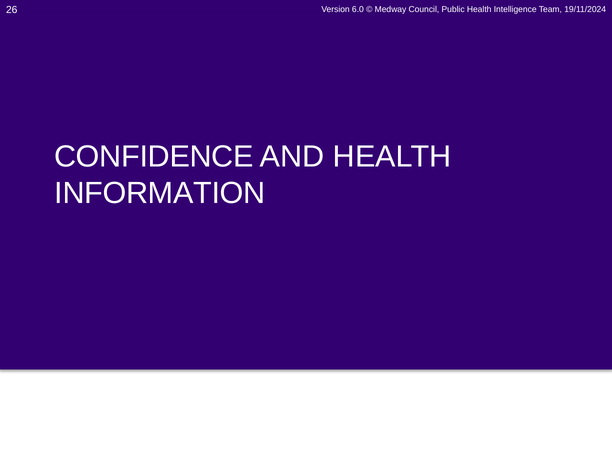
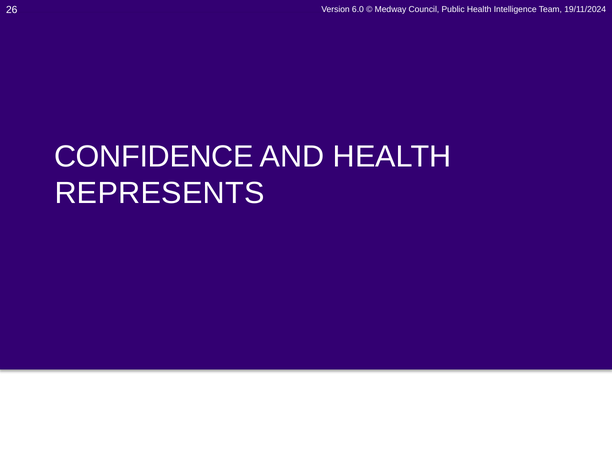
INFORMATION: INFORMATION -> REPRESENTS
